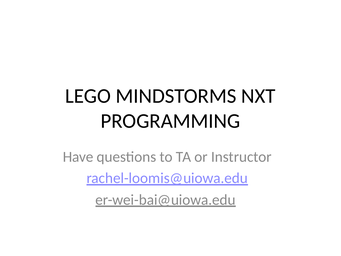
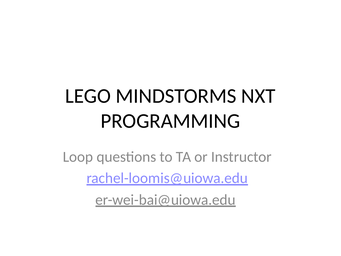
Have: Have -> Loop
